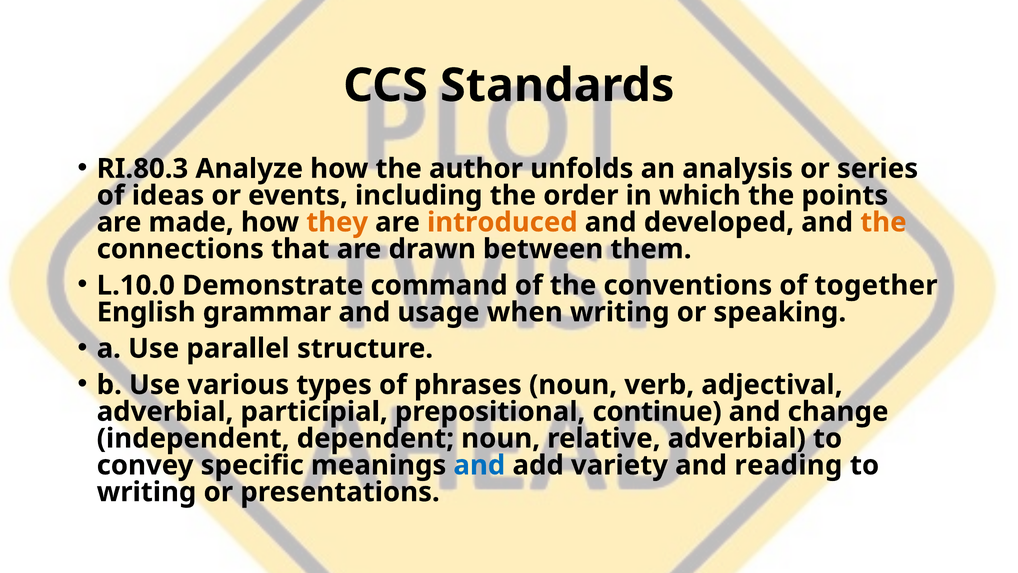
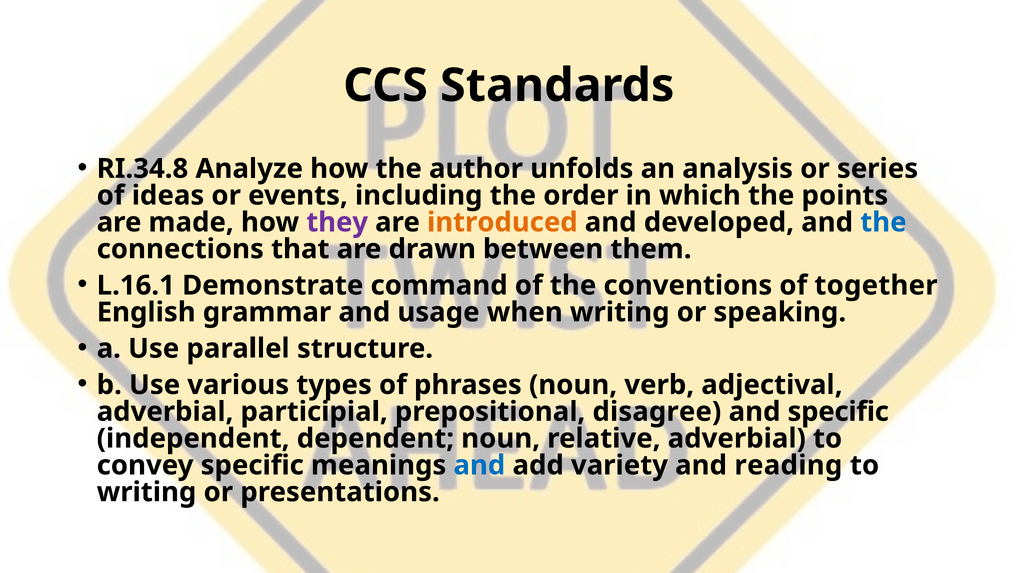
RI.80.3: RI.80.3 -> RI.34.8
they colour: orange -> purple
the at (883, 222) colour: orange -> blue
L.10.0: L.10.0 -> L.16.1
continue: continue -> disagree
and change: change -> specific
